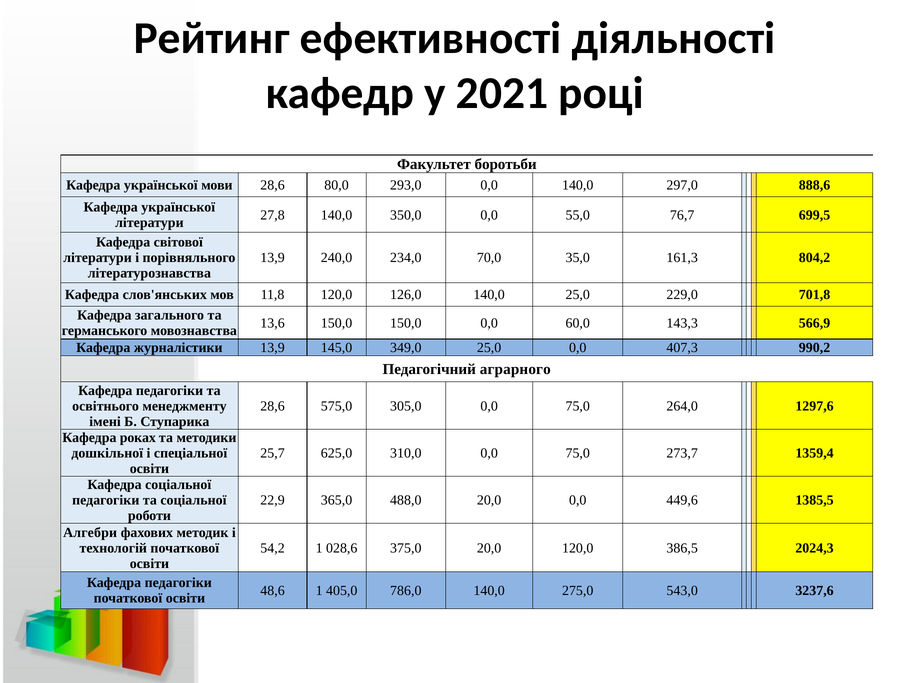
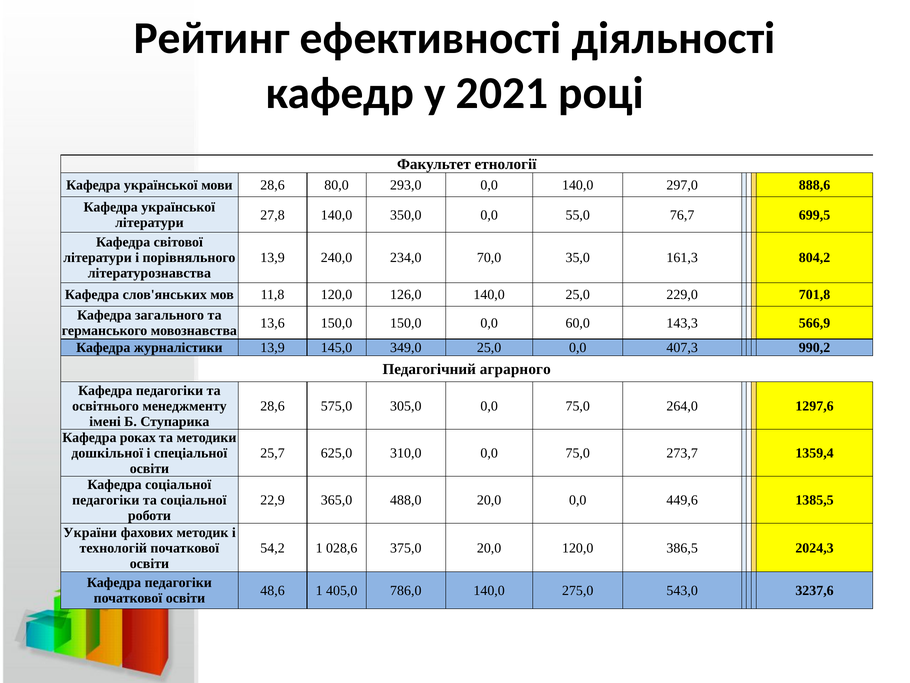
боротьби: боротьби -> етнології
Алгебри: Алгебри -> України
